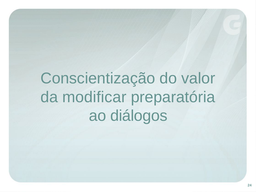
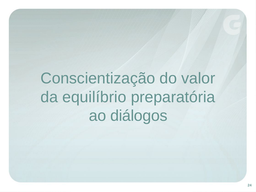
modificar: modificar -> equilíbrio
